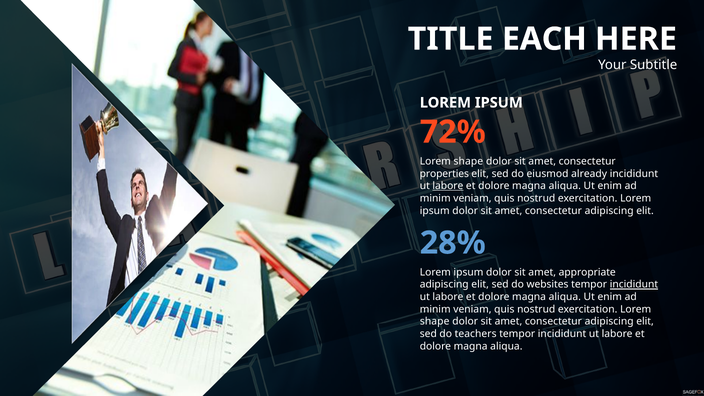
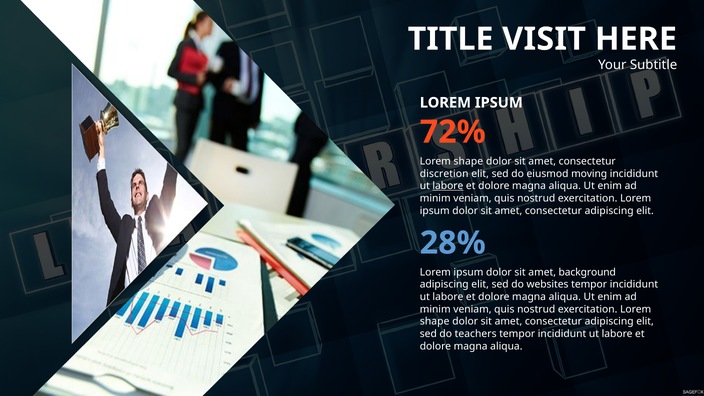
EACH: EACH -> VISIT
properties: properties -> discretion
already: already -> moving
appropriate: appropriate -> background
incididunt at (634, 285) underline: present -> none
